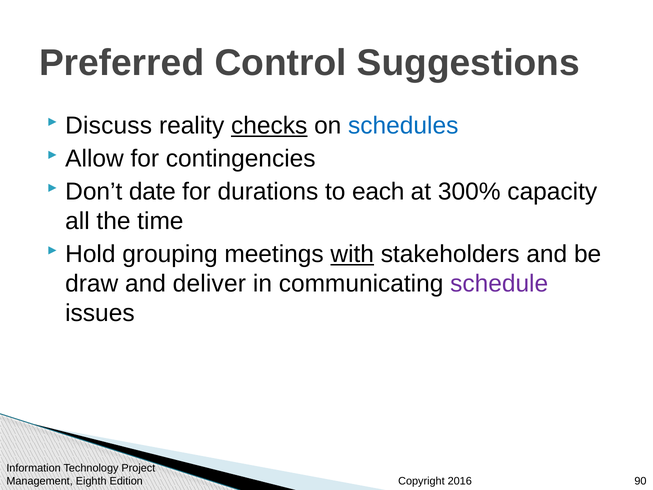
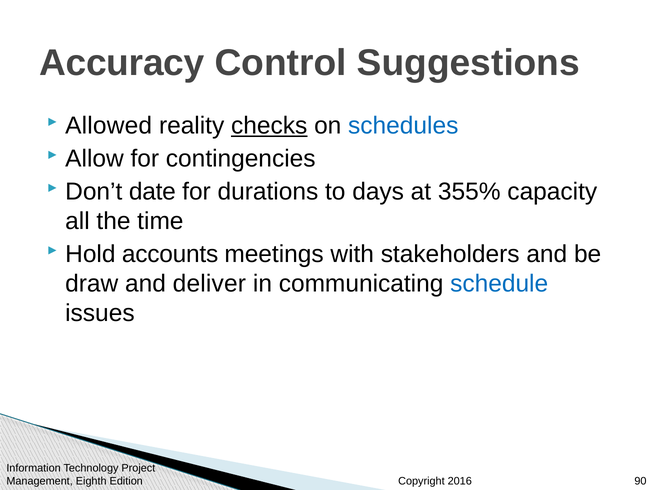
Preferred: Preferred -> Accuracy
Discuss: Discuss -> Allowed
each: each -> days
300%: 300% -> 355%
grouping: grouping -> accounts
with underline: present -> none
schedule colour: purple -> blue
